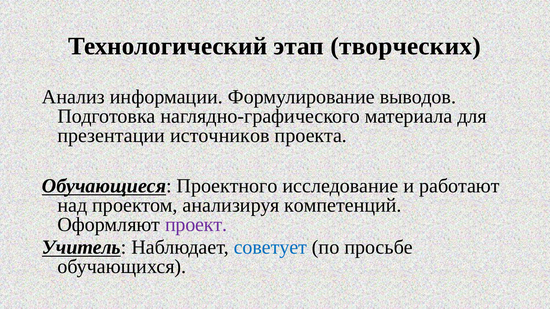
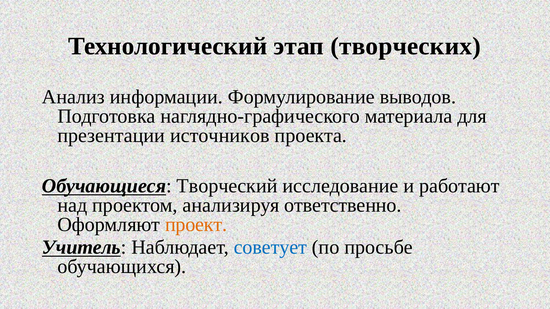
Проектного: Проектного -> Творческий
компетенций: компетенций -> ответственно
проект colour: purple -> orange
